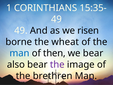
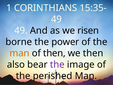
wheat: wheat -> power
man at (19, 53) colour: blue -> orange
we bear: bear -> then
brethren: brethren -> perished
